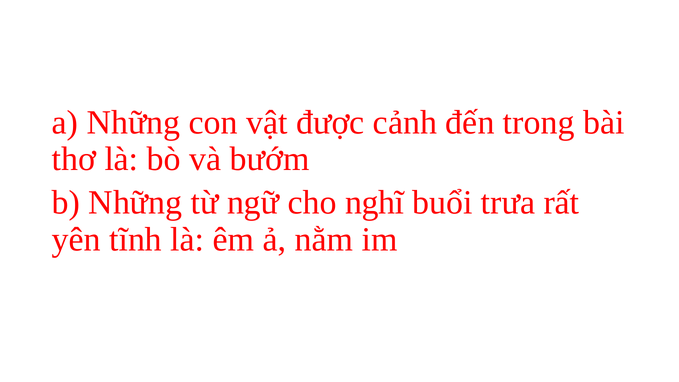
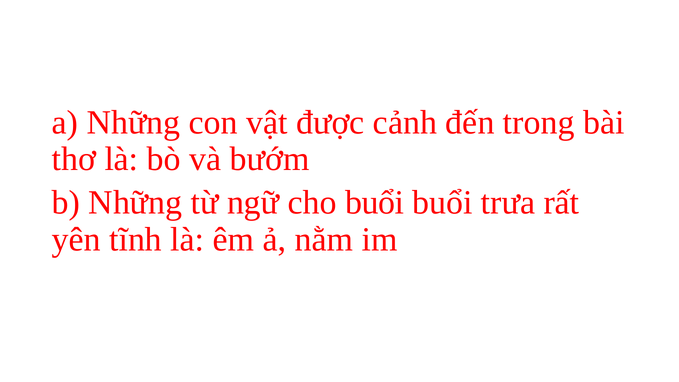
cho nghĩ: nghĩ -> buổi
